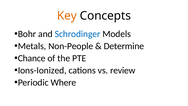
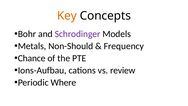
Schrodinger colour: blue -> purple
Non-People: Non-People -> Non-Should
Determine: Determine -> Frequency
Ions-Ionized: Ions-Ionized -> Ions-Aufbau
